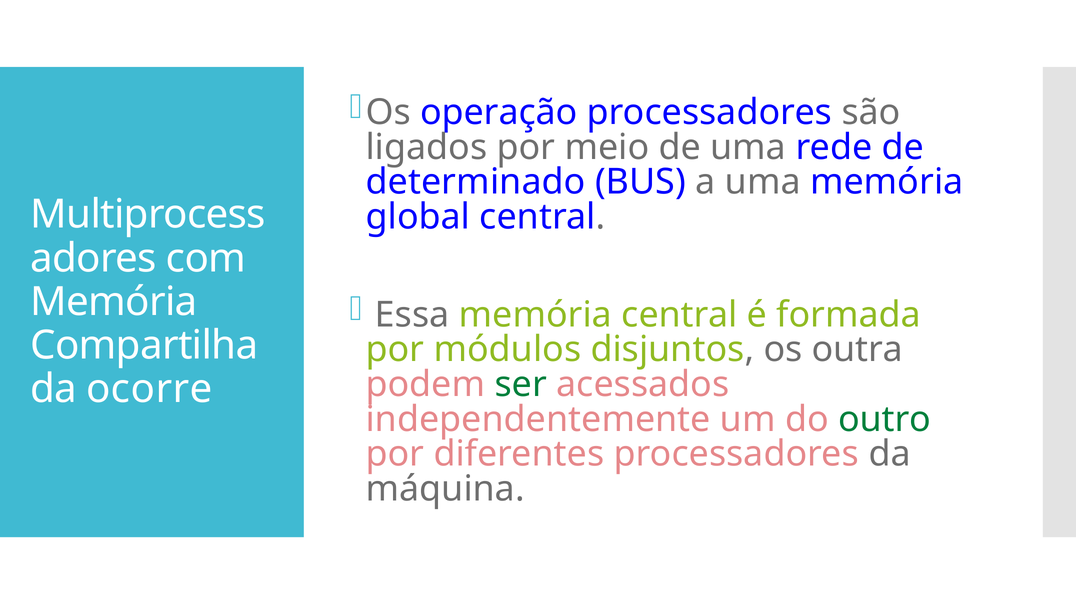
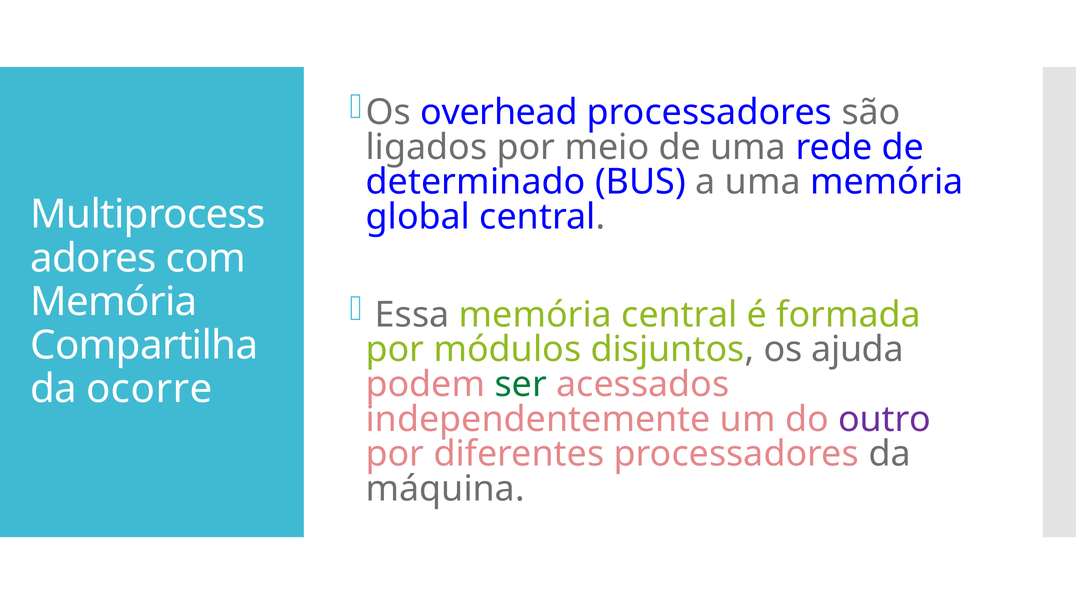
operação: operação -> overhead
outra: outra -> ajuda
outro colour: green -> purple
